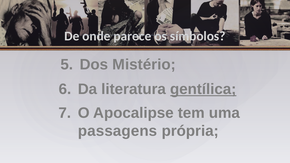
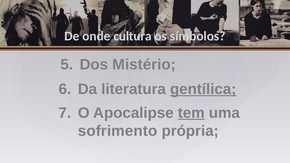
parece: parece -> cultura
tem underline: none -> present
passagens: passagens -> sofrimento
